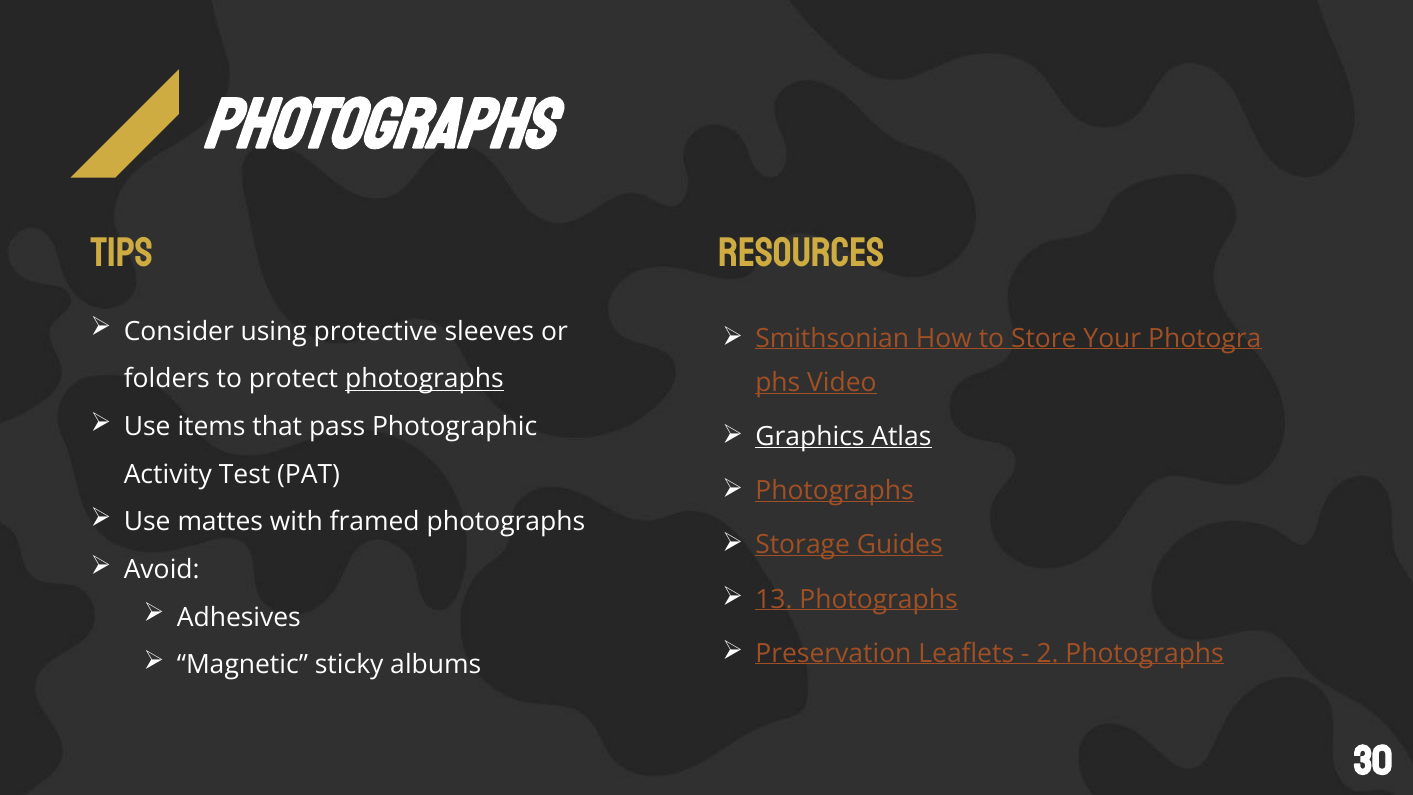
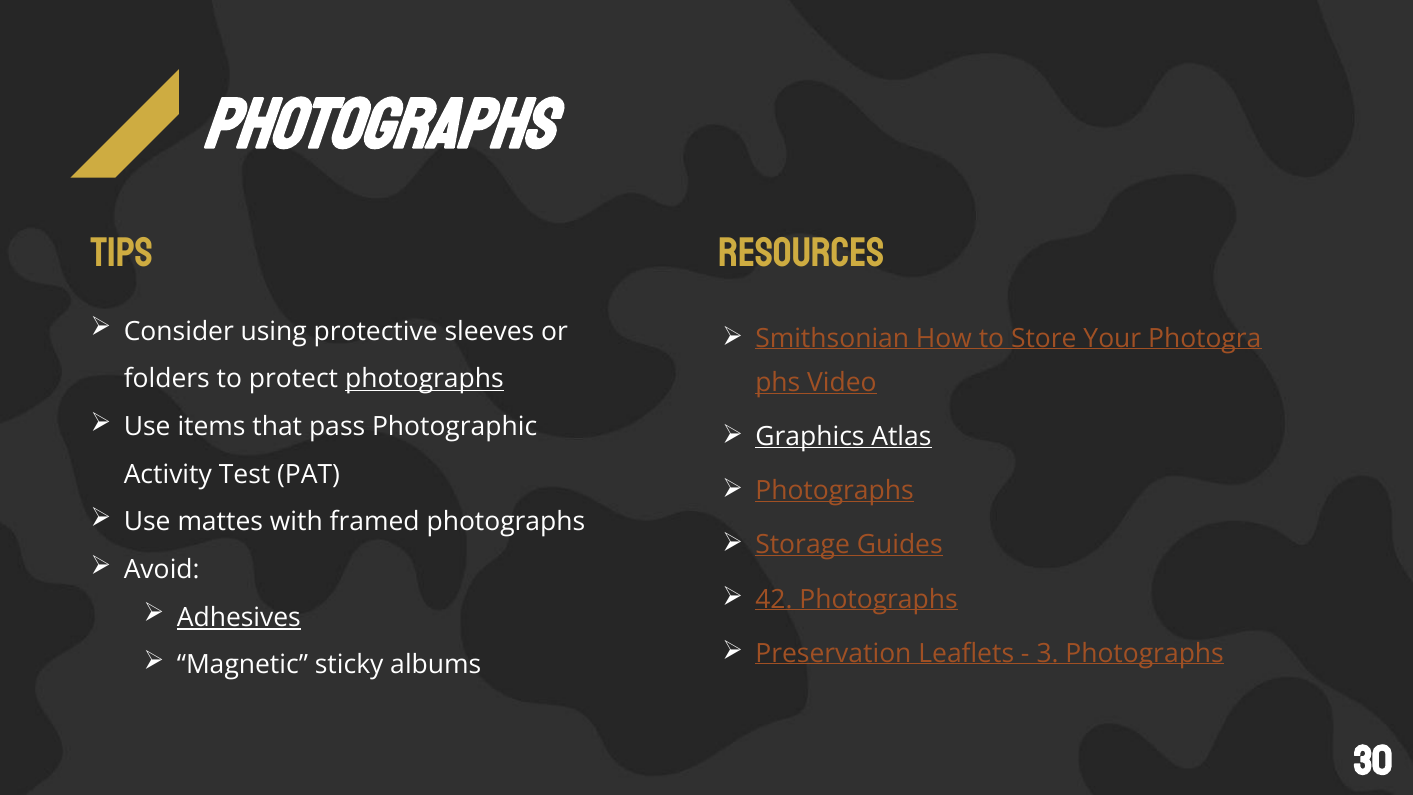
13: 13 -> 42
Adhesives underline: none -> present
2: 2 -> 3
